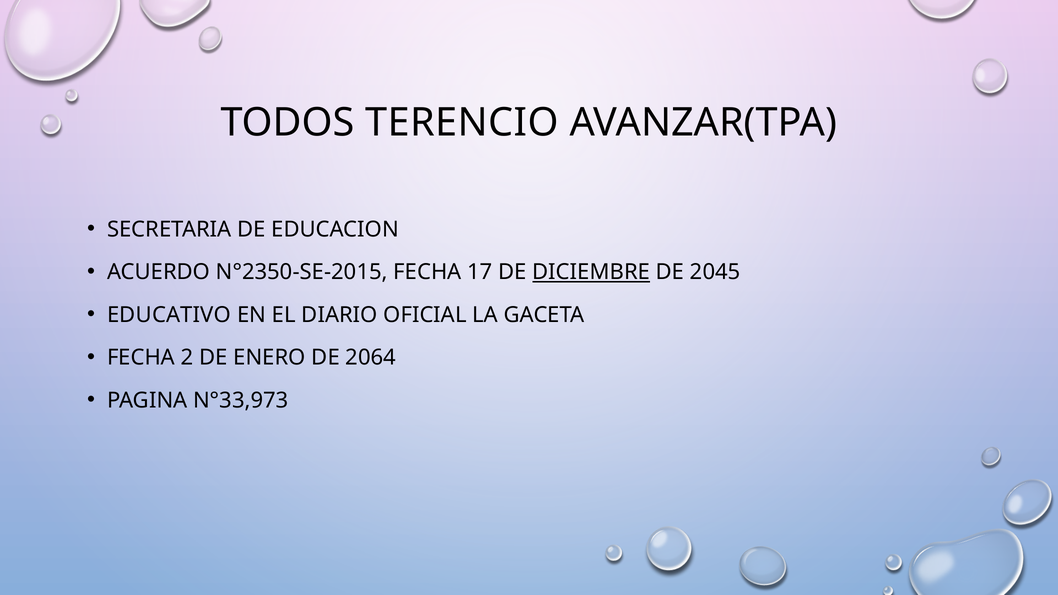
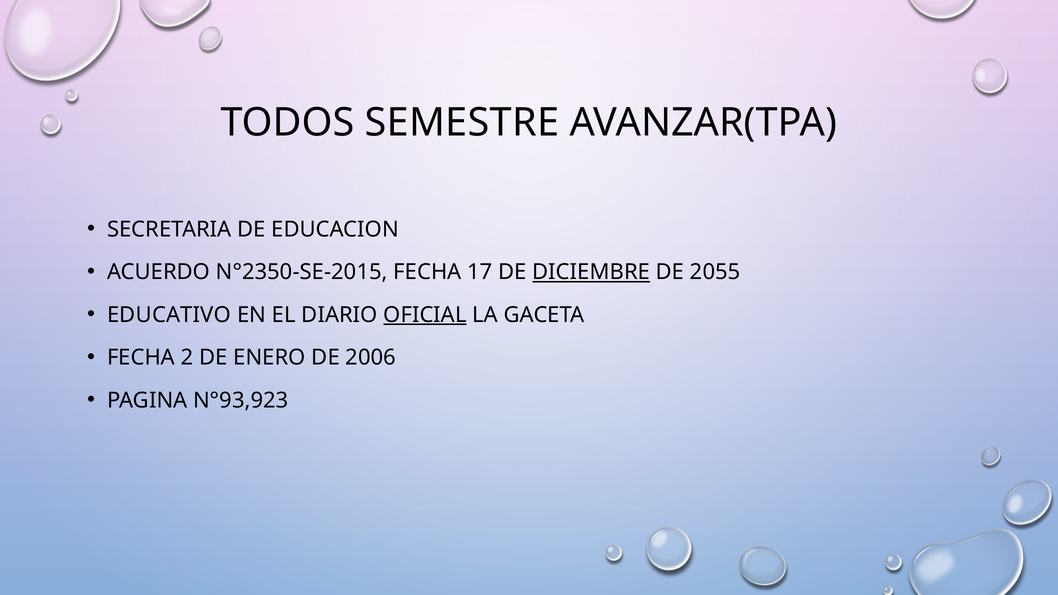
TERENCIO: TERENCIO -> SEMESTRE
2045: 2045 -> 2055
OFICIAL underline: none -> present
2064: 2064 -> 2006
N°33,973: N°33,973 -> N°93,923
